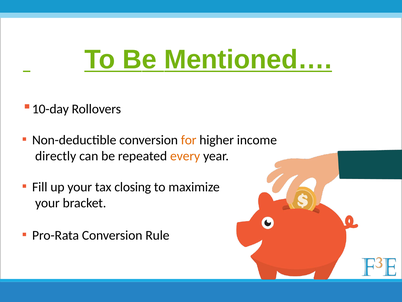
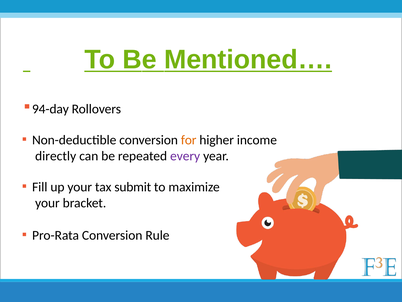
10-day: 10-day -> 94-day
every colour: orange -> purple
closing: closing -> submit
